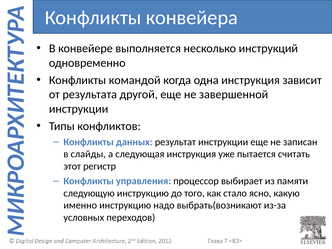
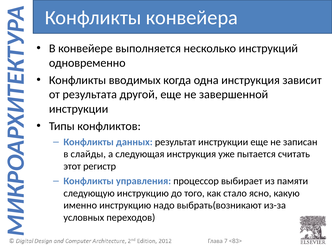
командой: командой -> вводимых
